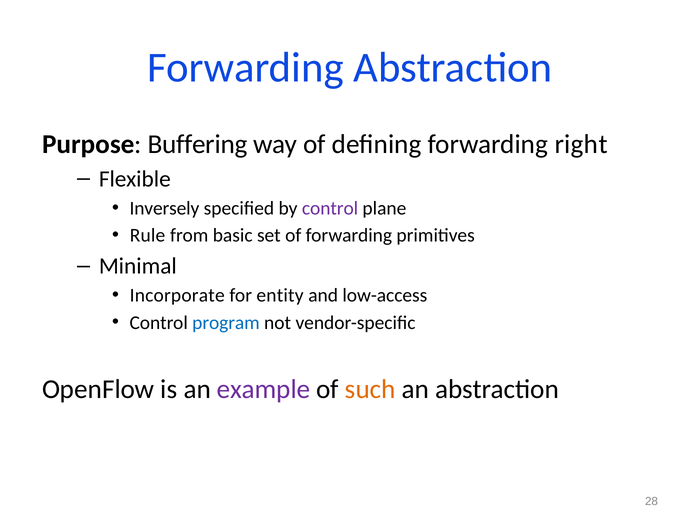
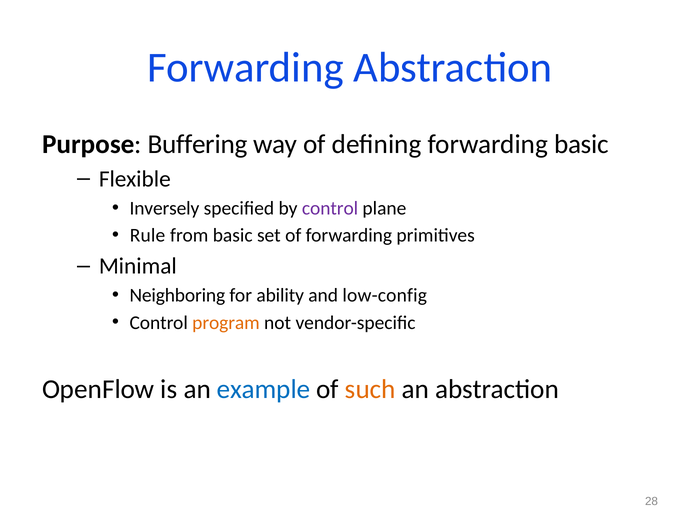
forwarding right: right -> basic
Incorporate: Incorporate -> Neighboring
entity: entity -> ability
low-access: low-access -> low-config
program colour: blue -> orange
example colour: purple -> blue
